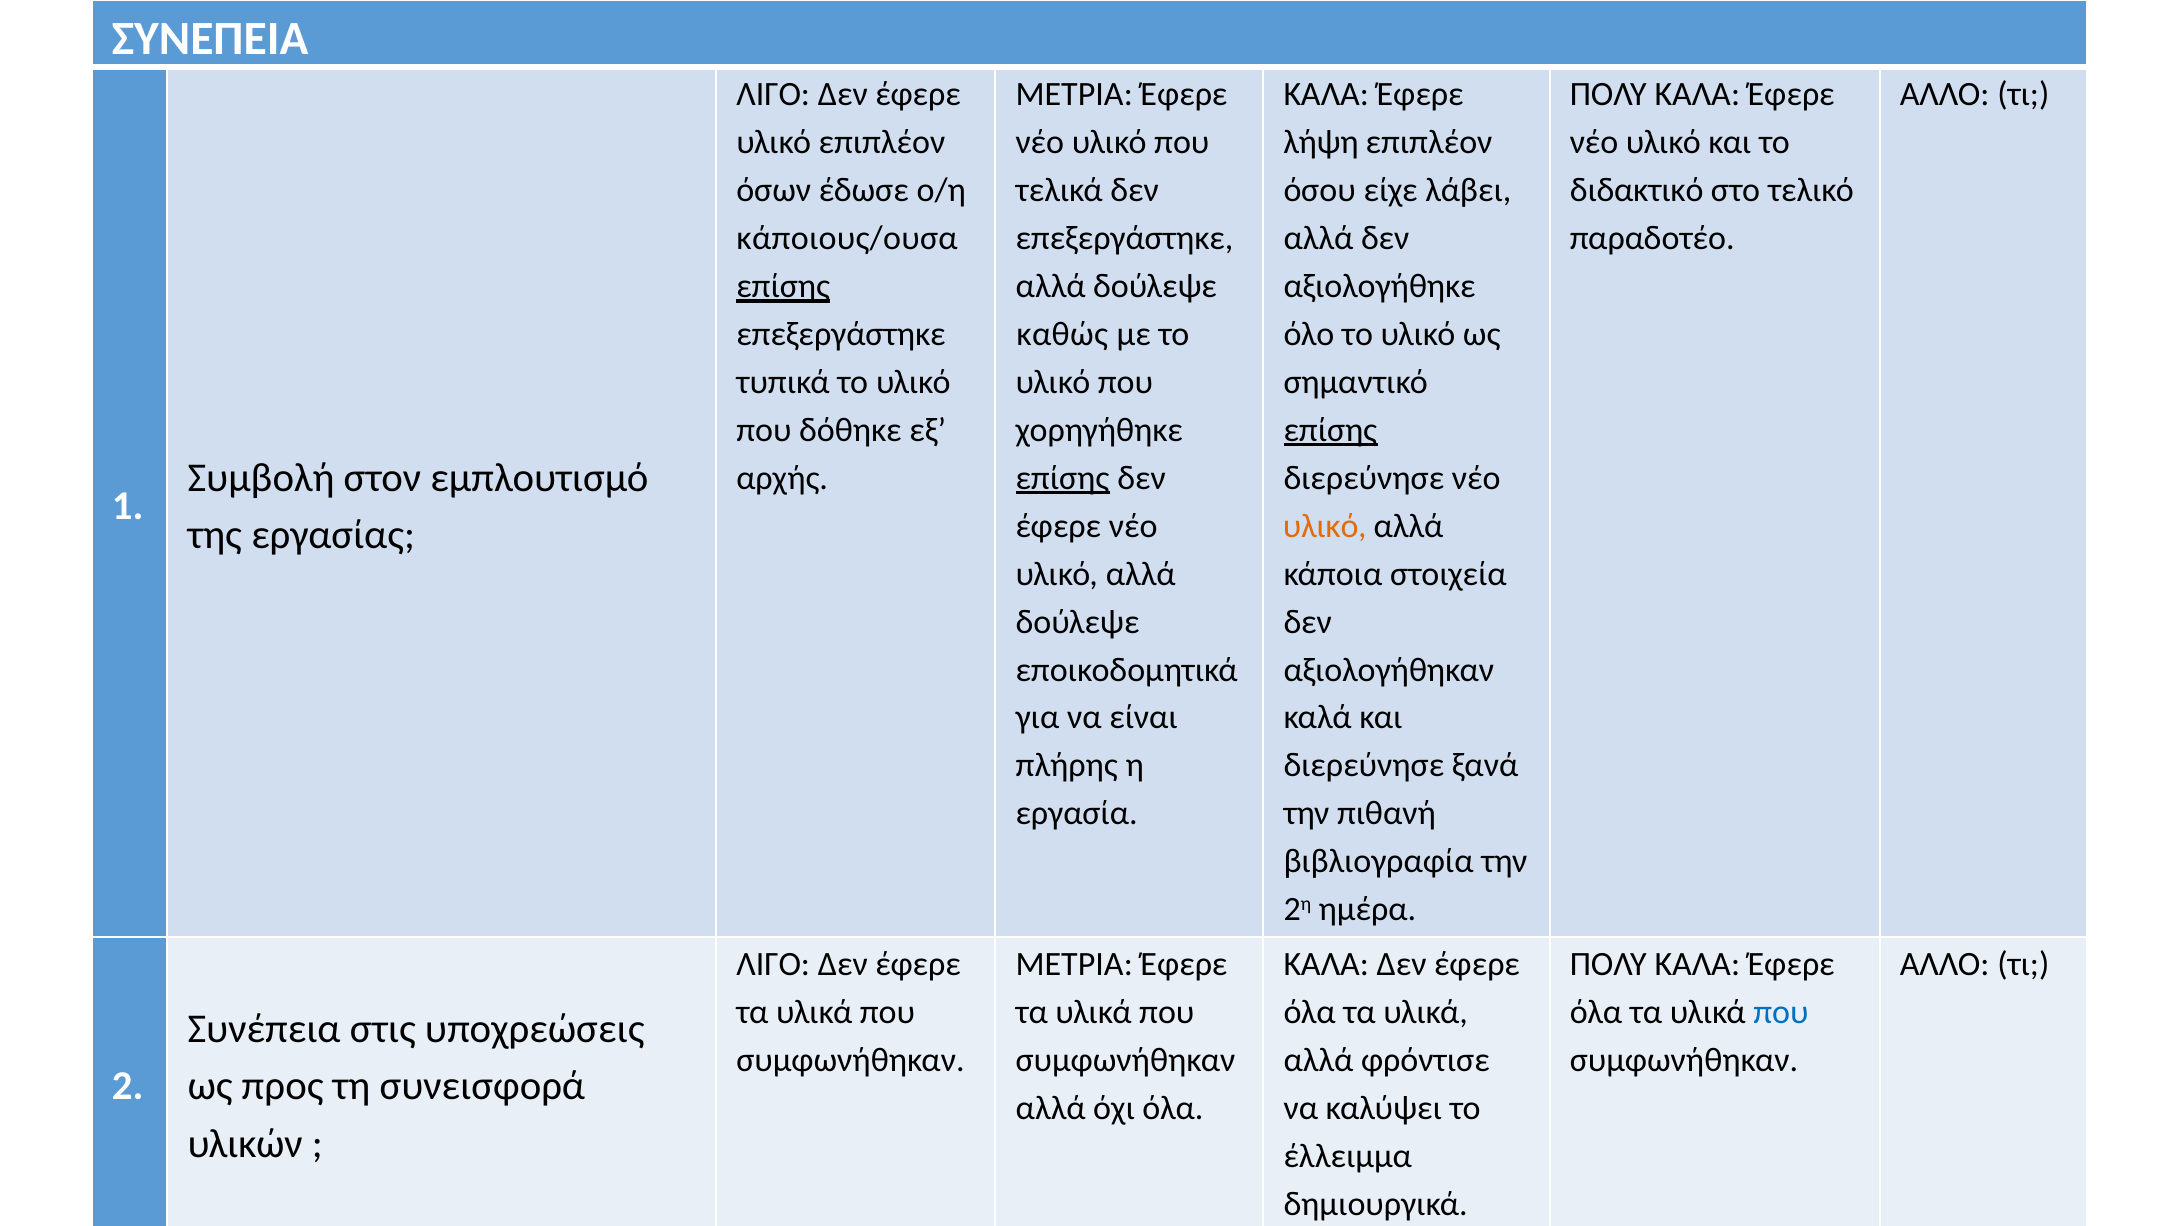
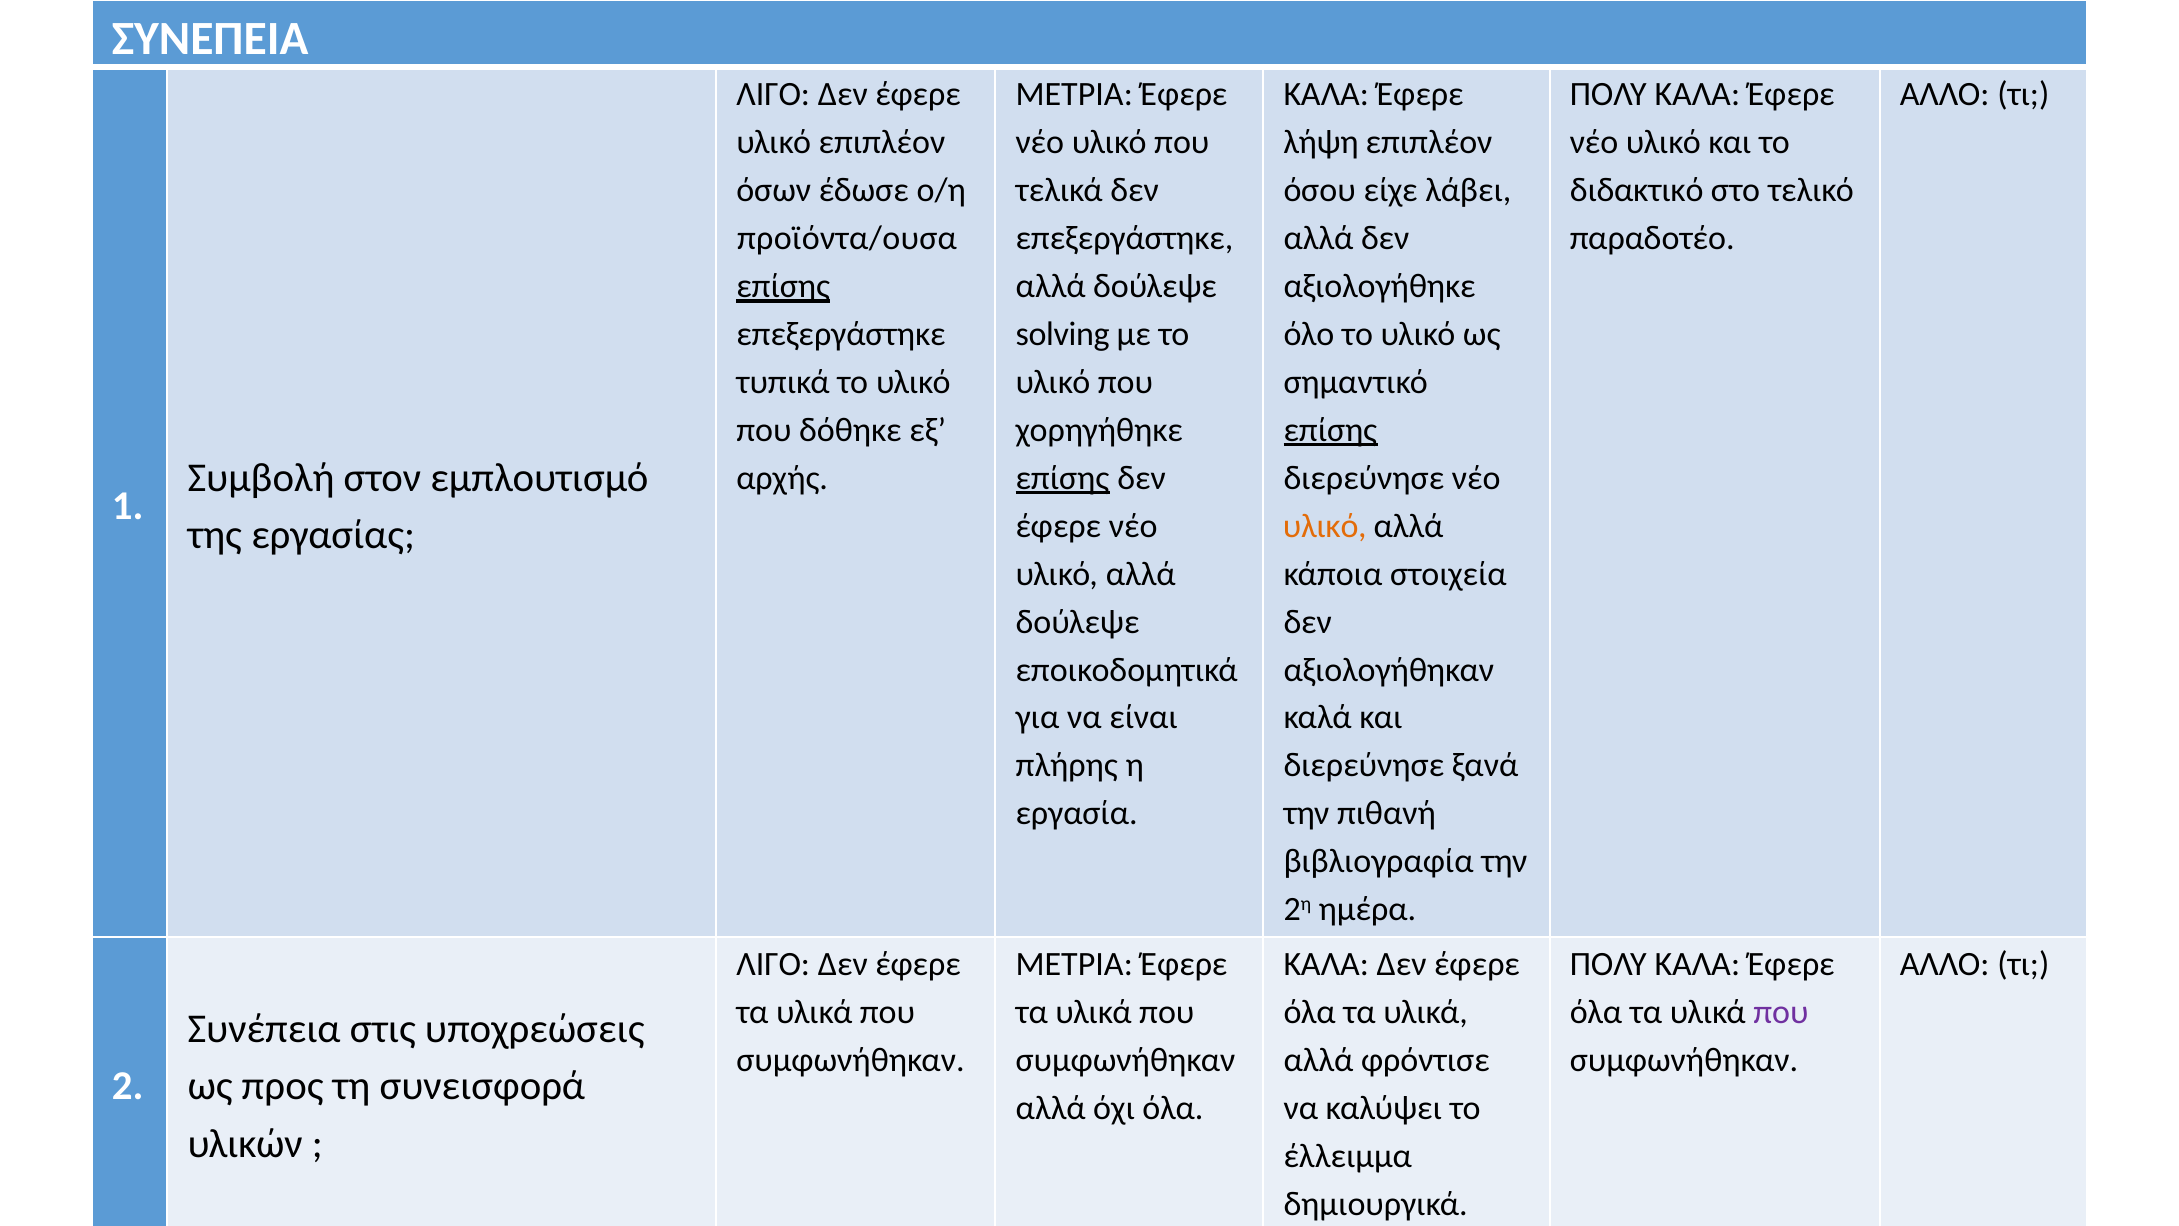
κάποιους/ουσα: κάποιους/ουσα -> προϊόντα/ουσα
καθώς: καθώς -> solving
που at (1781, 1012) colour: blue -> purple
